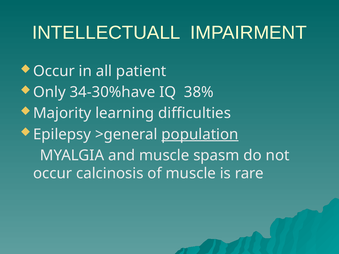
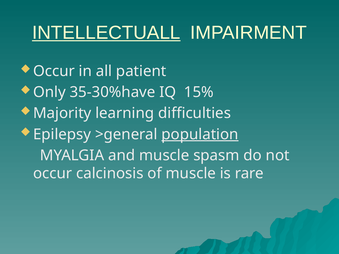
INTELLECTUALL underline: none -> present
34-30%have: 34-30%have -> 35-30%have
38%: 38% -> 15%
